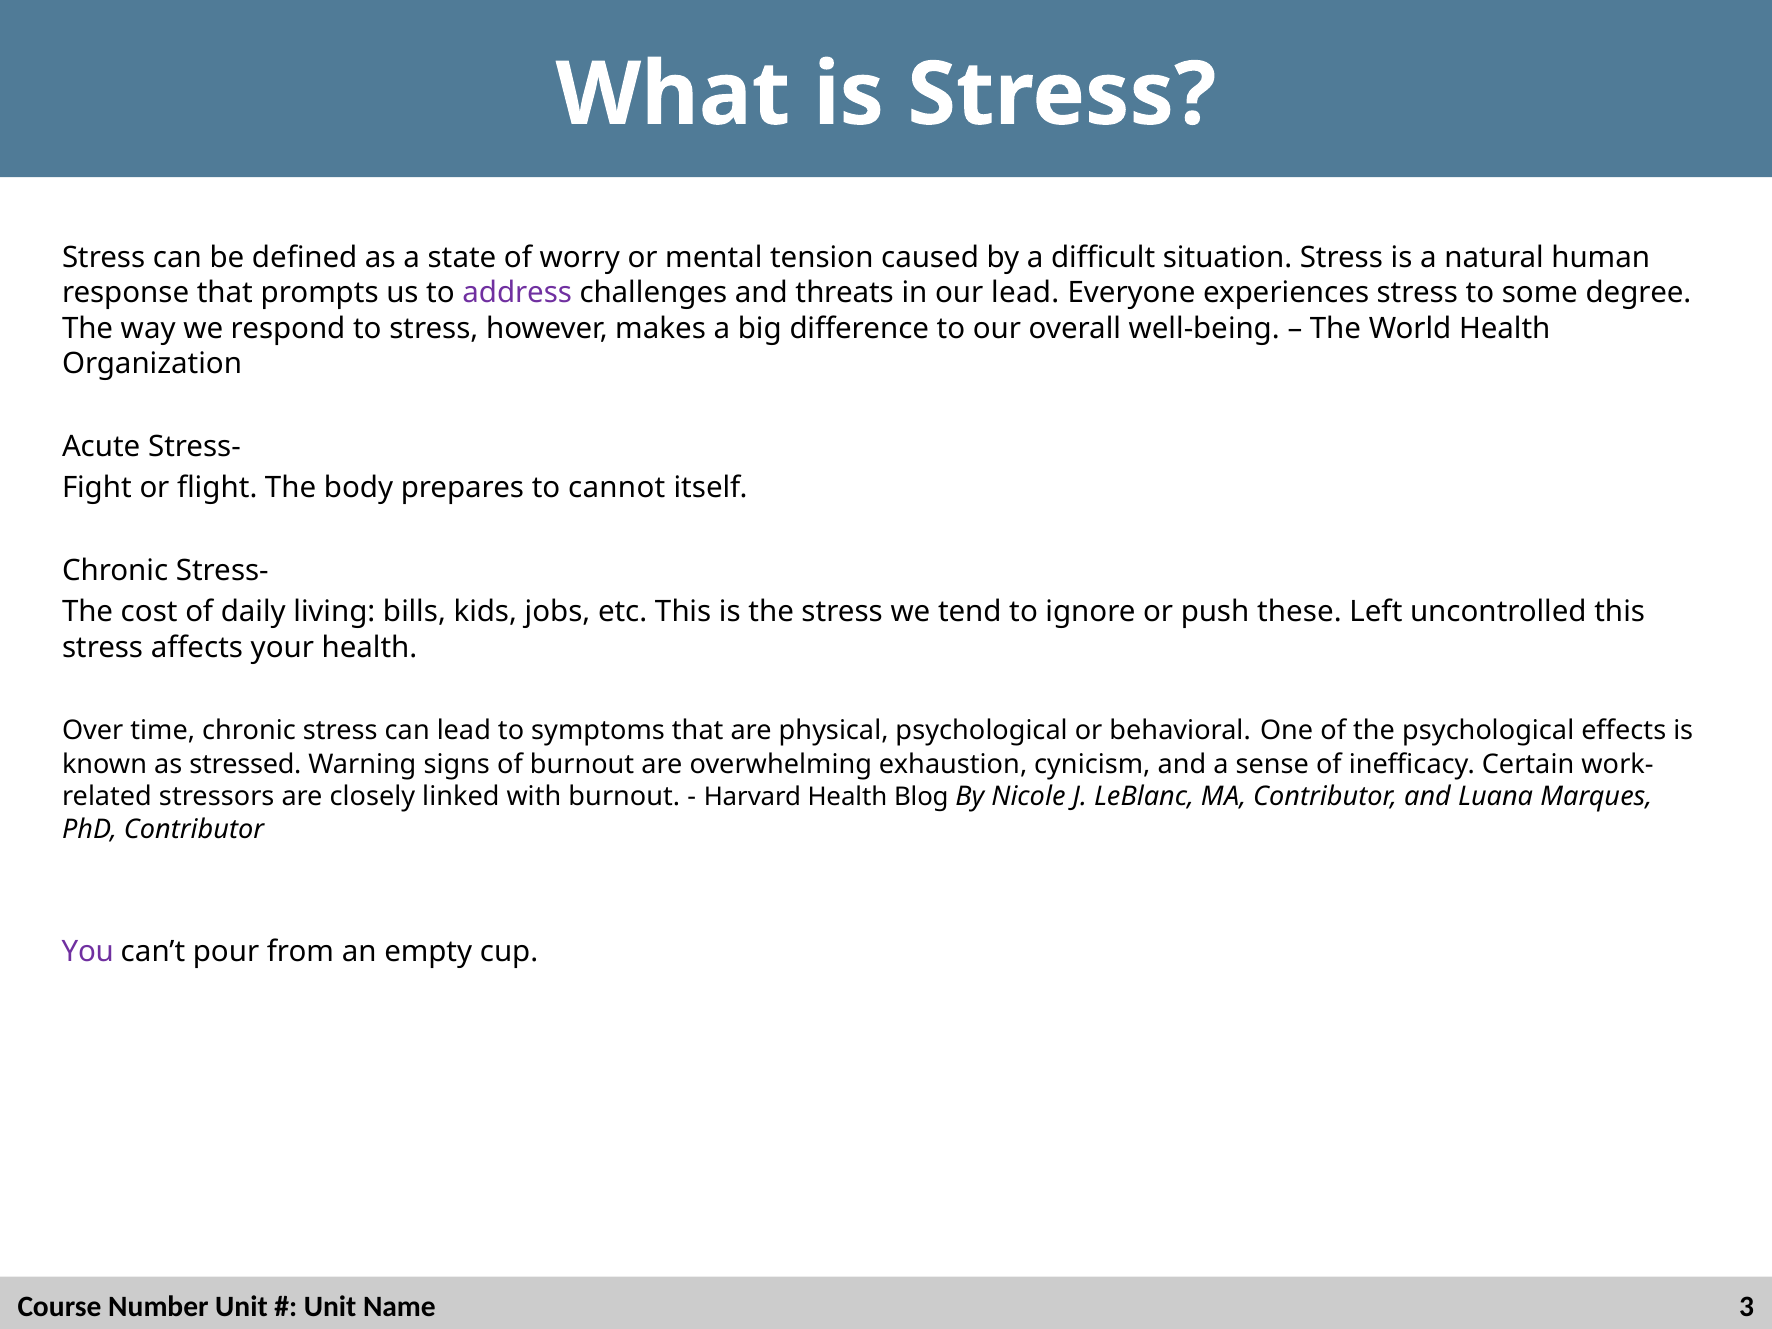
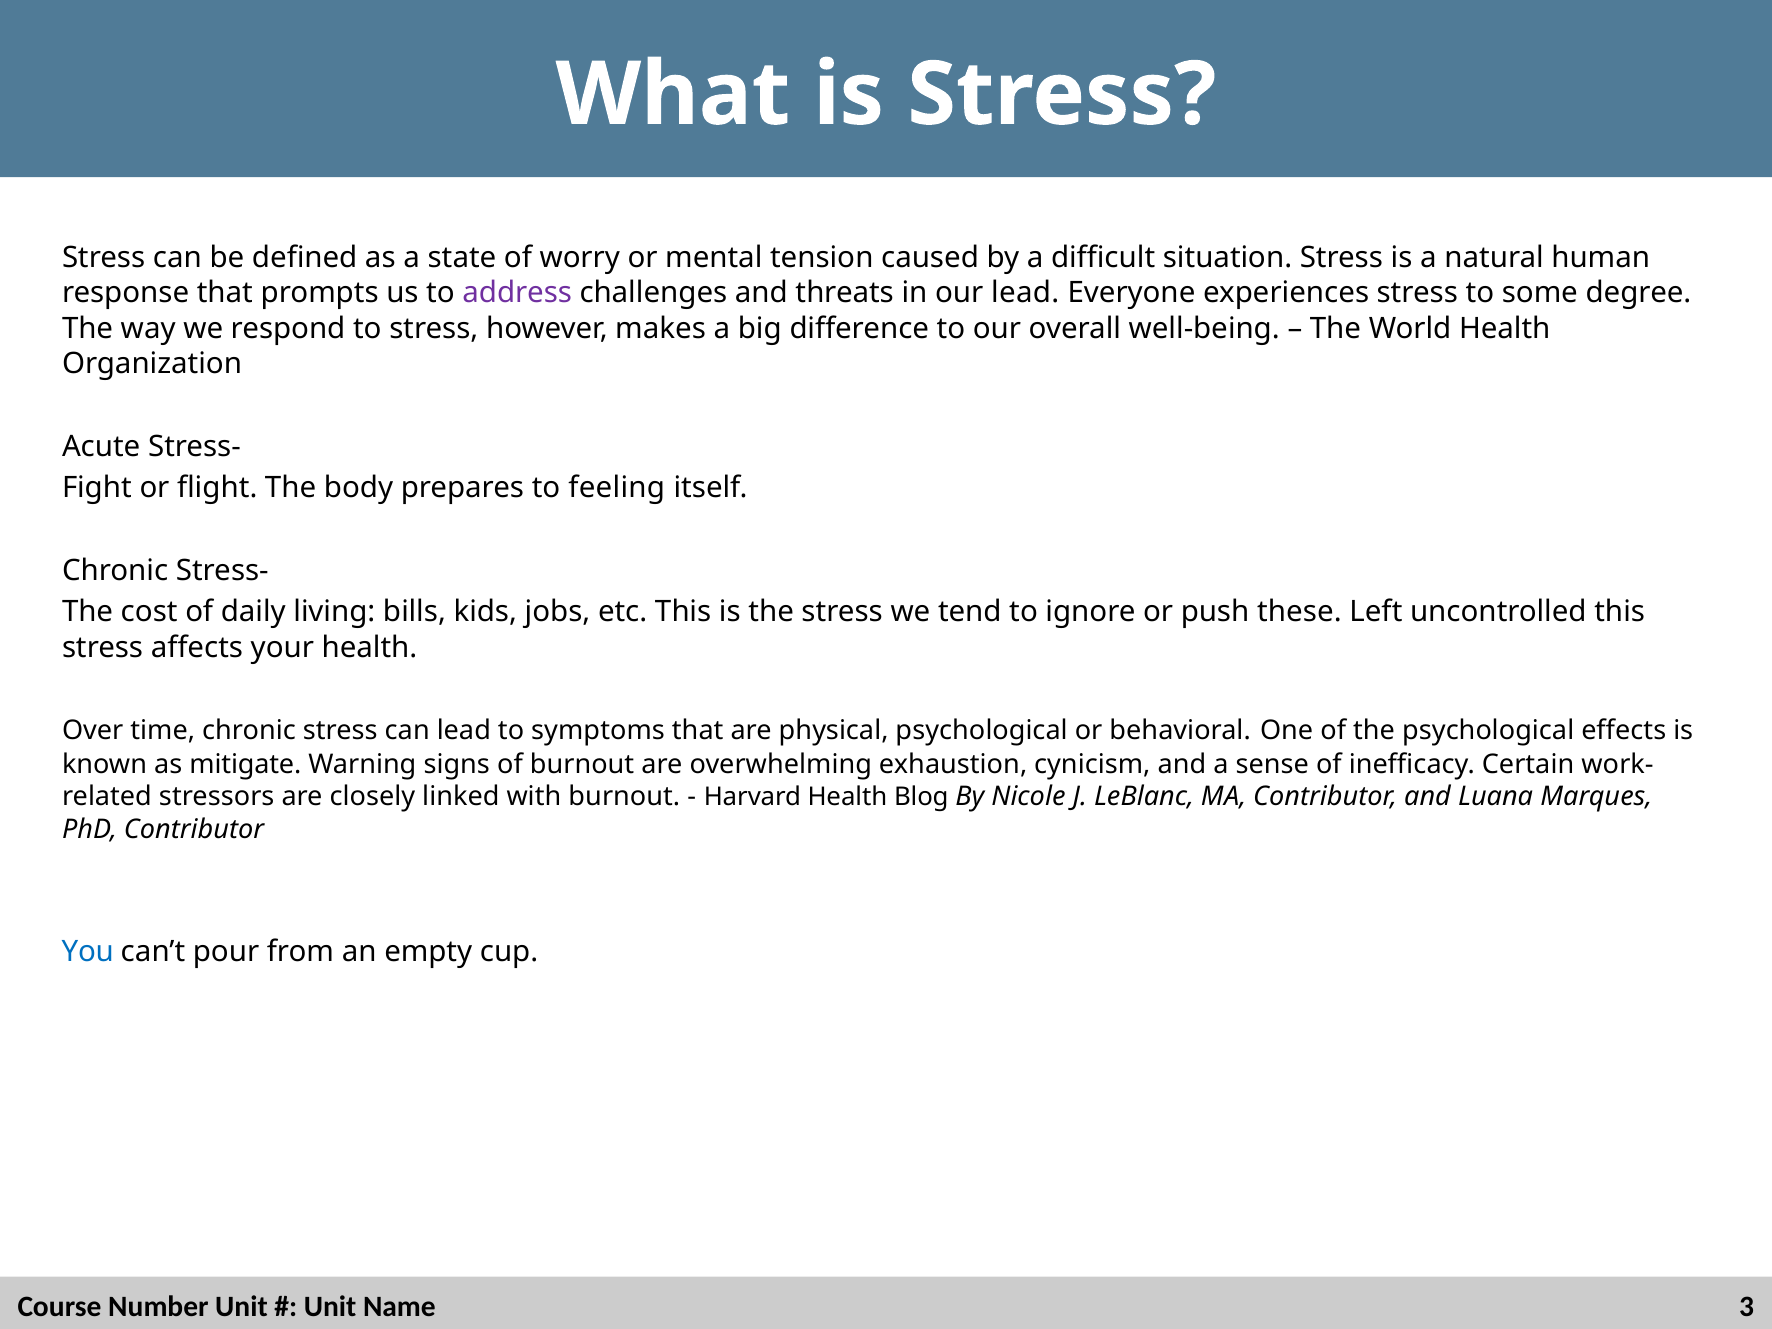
cannot: cannot -> feeling
stressed: stressed -> mitigate
You colour: purple -> blue
